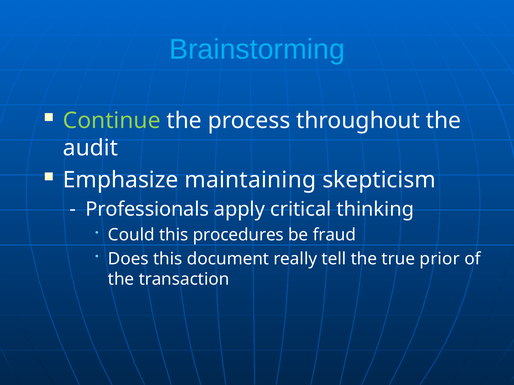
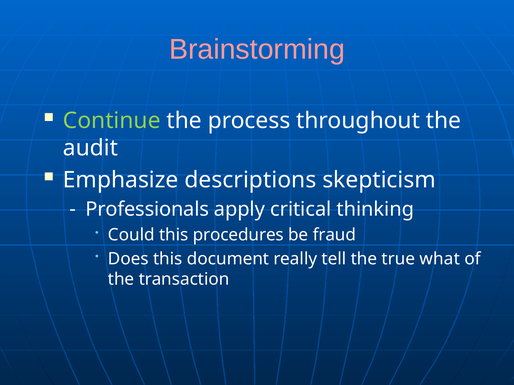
Brainstorming colour: light blue -> pink
maintaining: maintaining -> descriptions
prior: prior -> what
